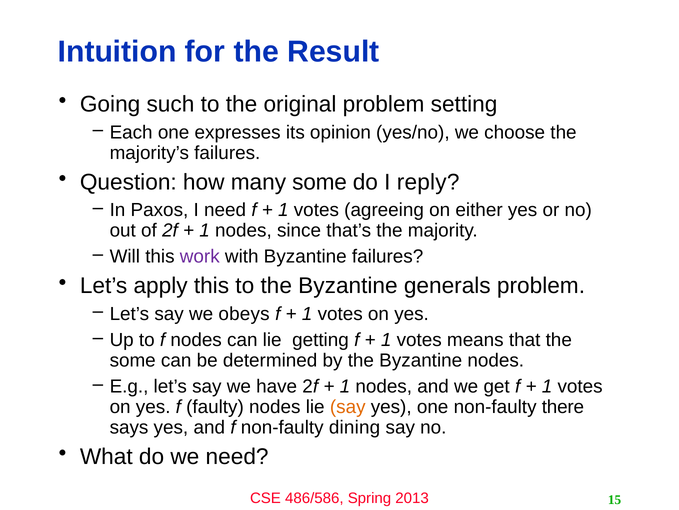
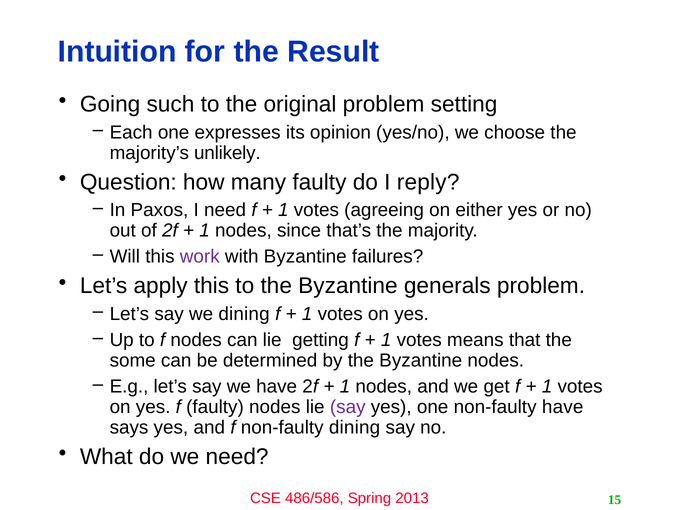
majority’s failures: failures -> unlikely
many some: some -> faulty
we obeys: obeys -> dining
say at (348, 406) colour: orange -> purple
non-faulty there: there -> have
